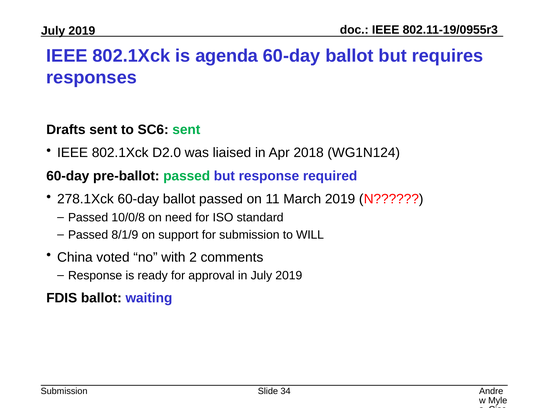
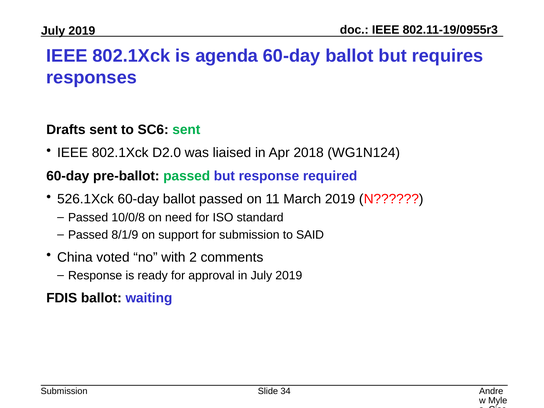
278.1Xck: 278.1Xck -> 526.1Xck
WILL: WILL -> SAID
